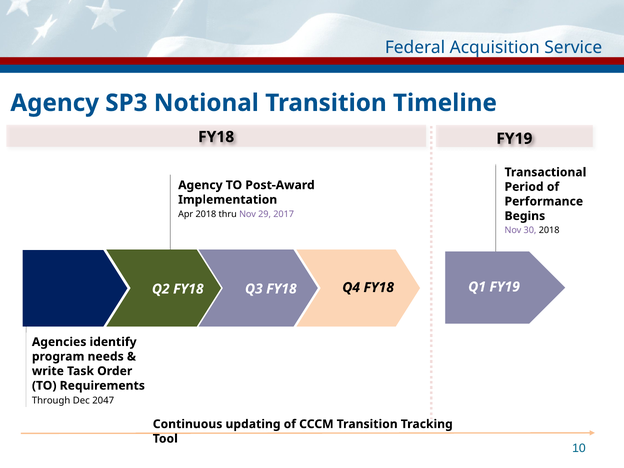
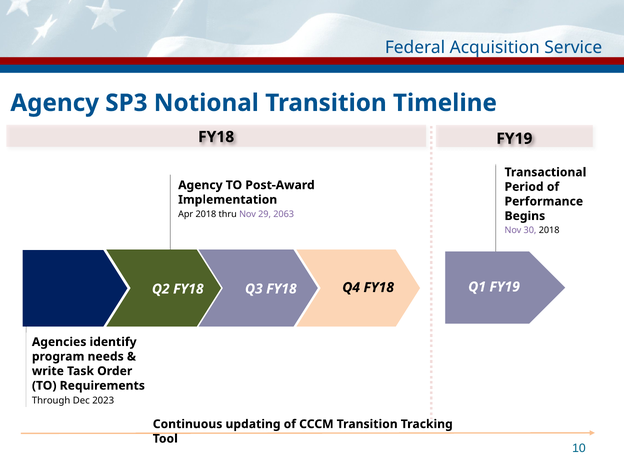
2017: 2017 -> 2063
2047: 2047 -> 2023
